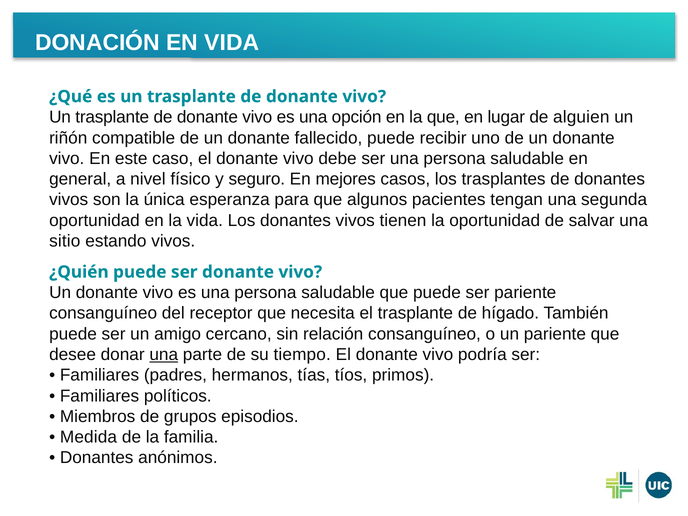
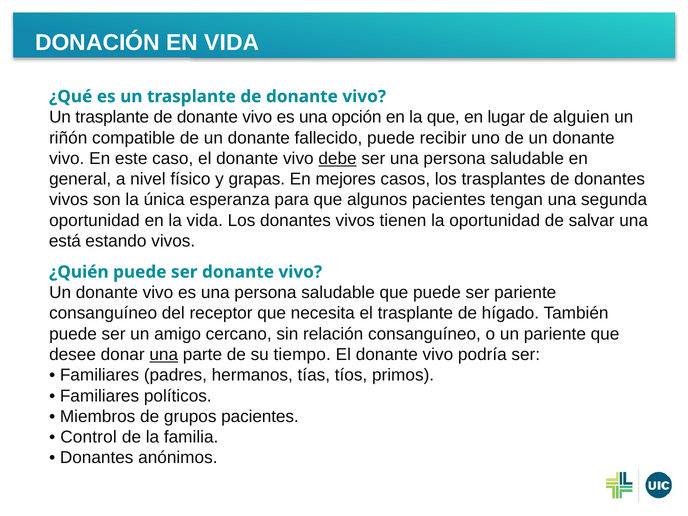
debe underline: none -> present
seguro: seguro -> grapas
sitio: sitio -> está
grupos episodios: episodios -> pacientes
Medida: Medida -> Control
